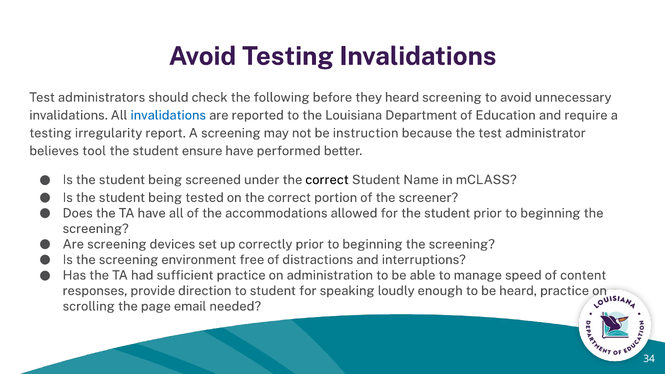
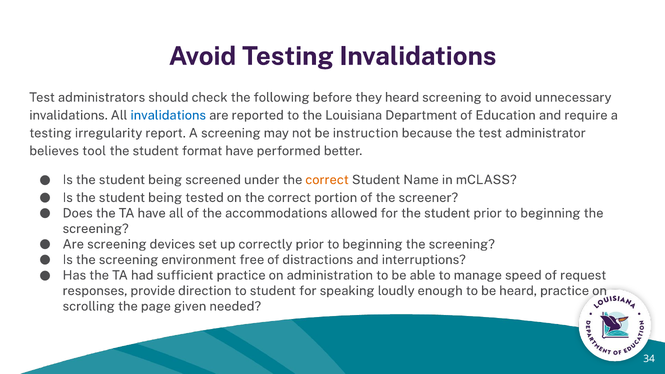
ensure: ensure -> format
correct at (327, 180) colour: black -> orange
content: content -> request
email: email -> given
